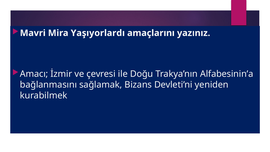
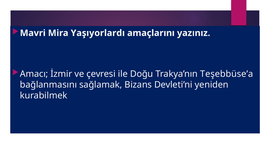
Alfabesinin’a: Alfabesinin’a -> Teşebbüse’a
